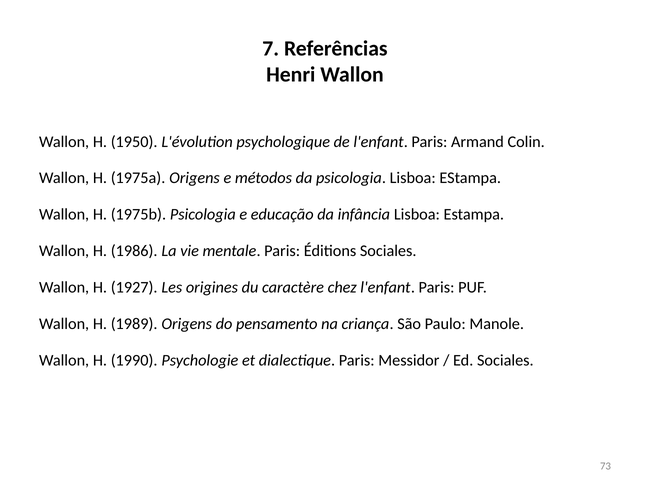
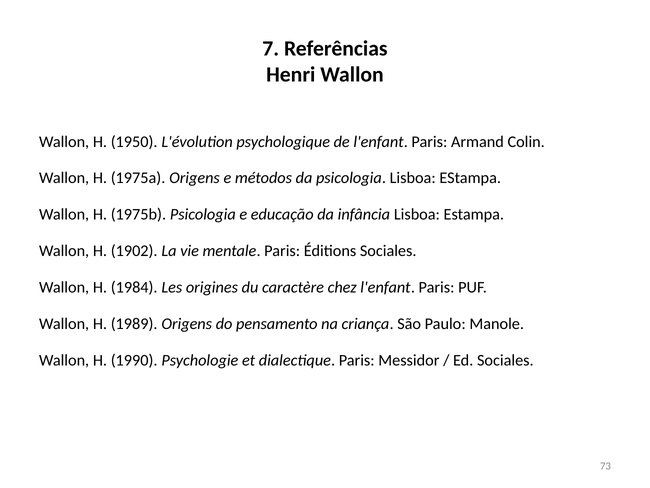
1986: 1986 -> 1902
1927: 1927 -> 1984
